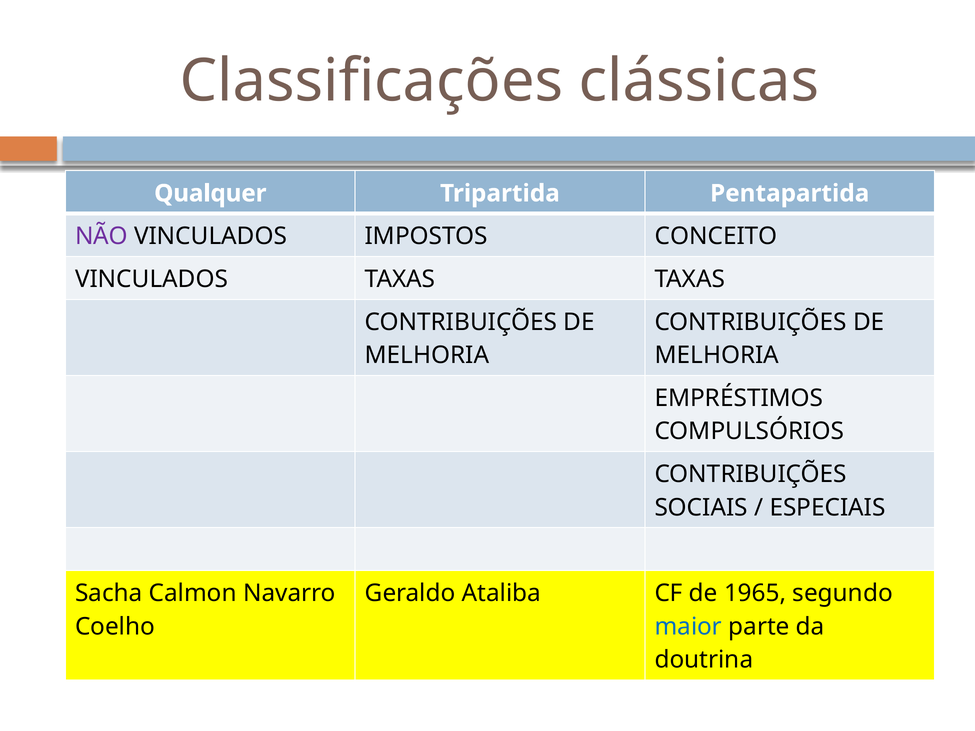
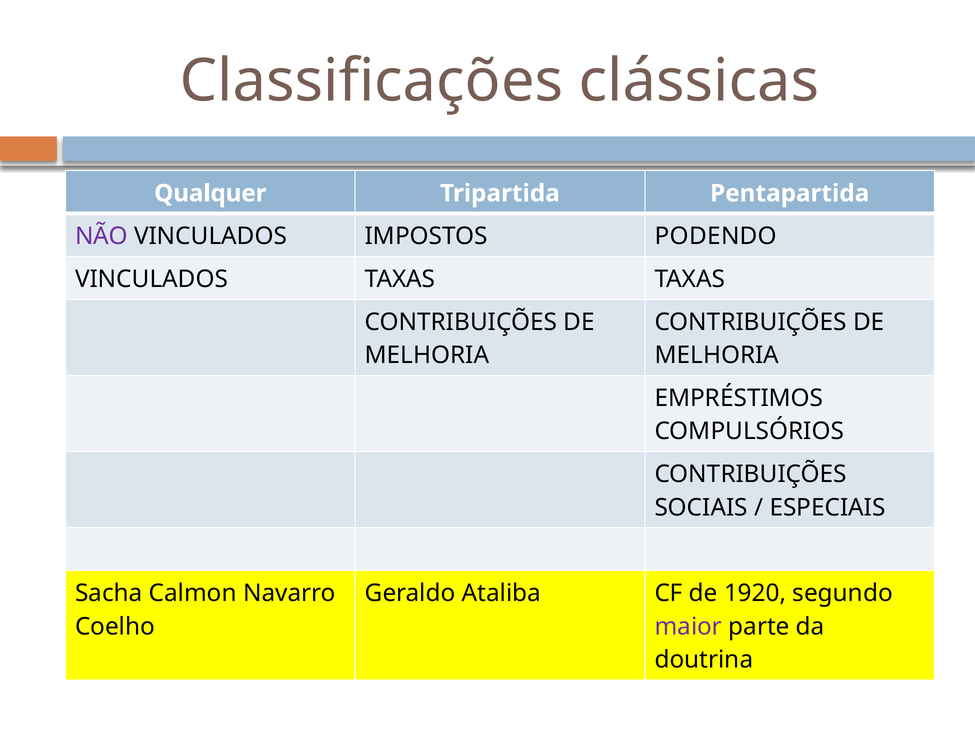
CONCEITO: CONCEITO -> PODENDO
1965: 1965 -> 1920
maior colour: blue -> purple
